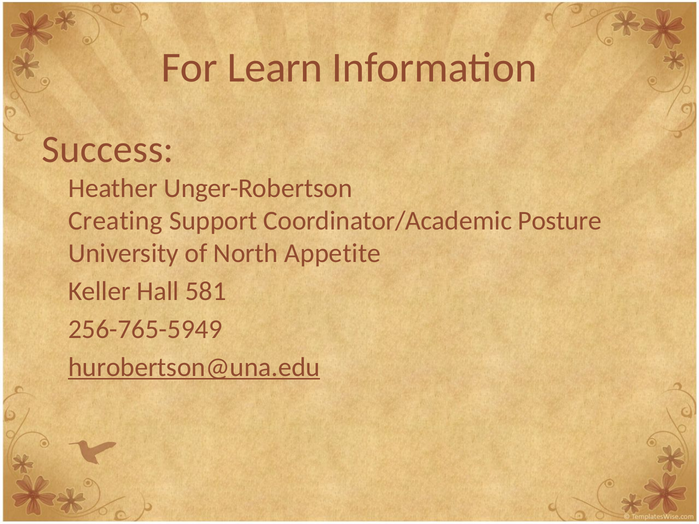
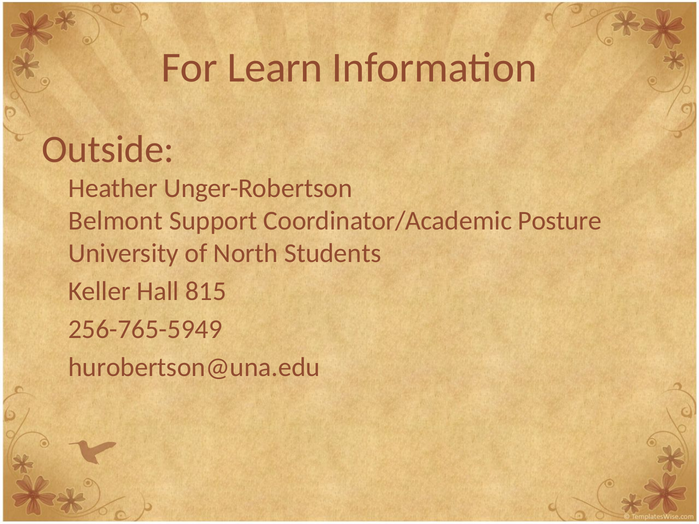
Success: Success -> Outside
Creating: Creating -> Belmont
Appetite: Appetite -> Students
581: 581 -> 815
hurobertson@una.edu underline: present -> none
